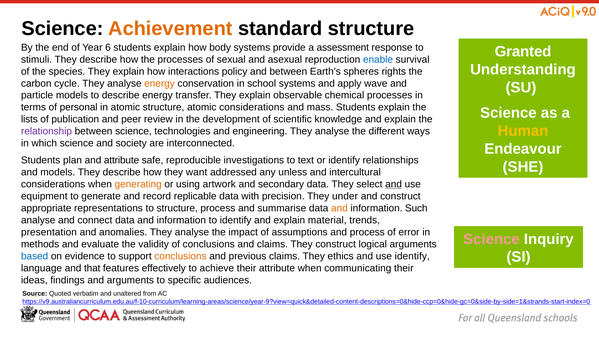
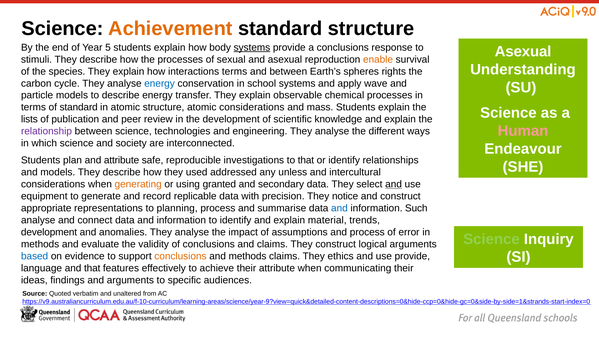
6: 6 -> 5
systems at (252, 47) underline: none -> present
a assessment: assessment -> conclusions
Granted at (523, 52): Granted -> Asexual
enable colour: blue -> orange
interactions policy: policy -> terms
energy at (160, 83) colour: orange -> blue
of personal: personal -> standard
Human colour: yellow -> pink
to text: text -> that
want: want -> used
artwork: artwork -> granted
under: under -> notice
to structure: structure -> planning
and at (339, 208) colour: orange -> blue
presentation at (49, 232): presentation -> development
Science at (491, 239) colour: pink -> light green
and previous: previous -> methods
use identify: identify -> provide
